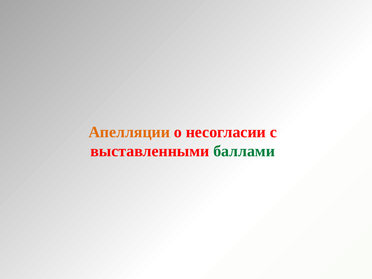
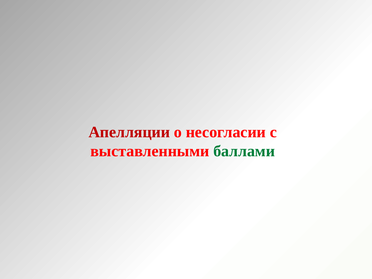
Апелляции colour: orange -> red
